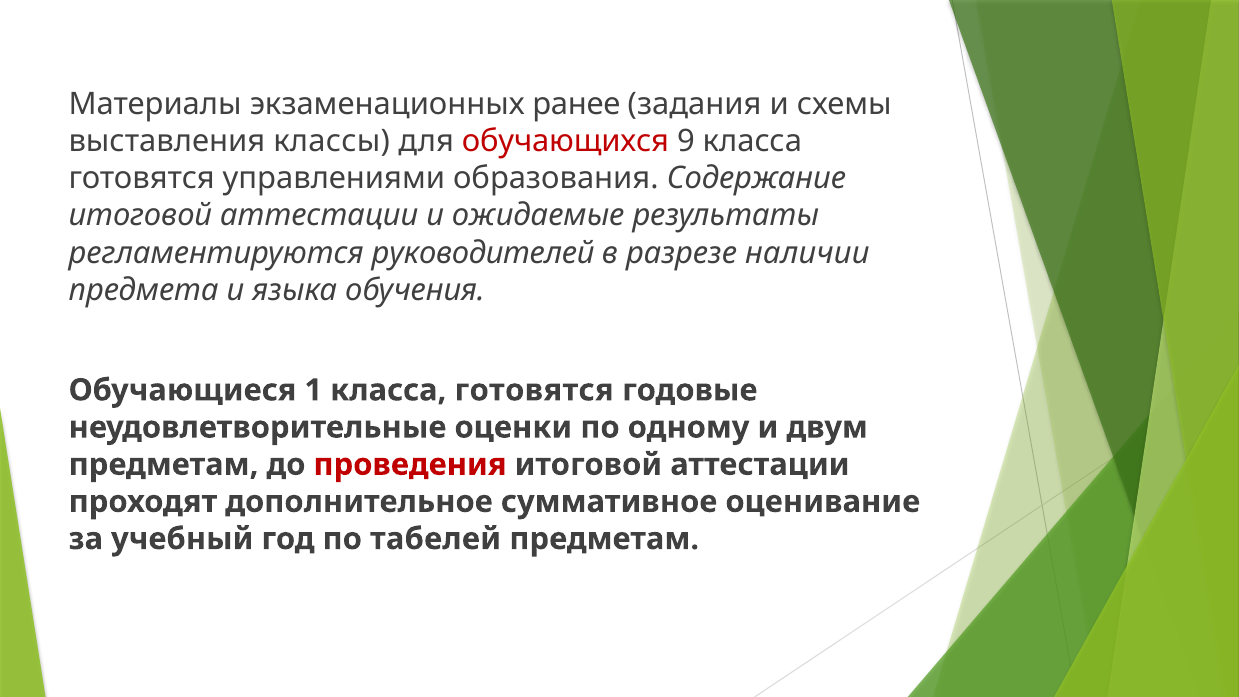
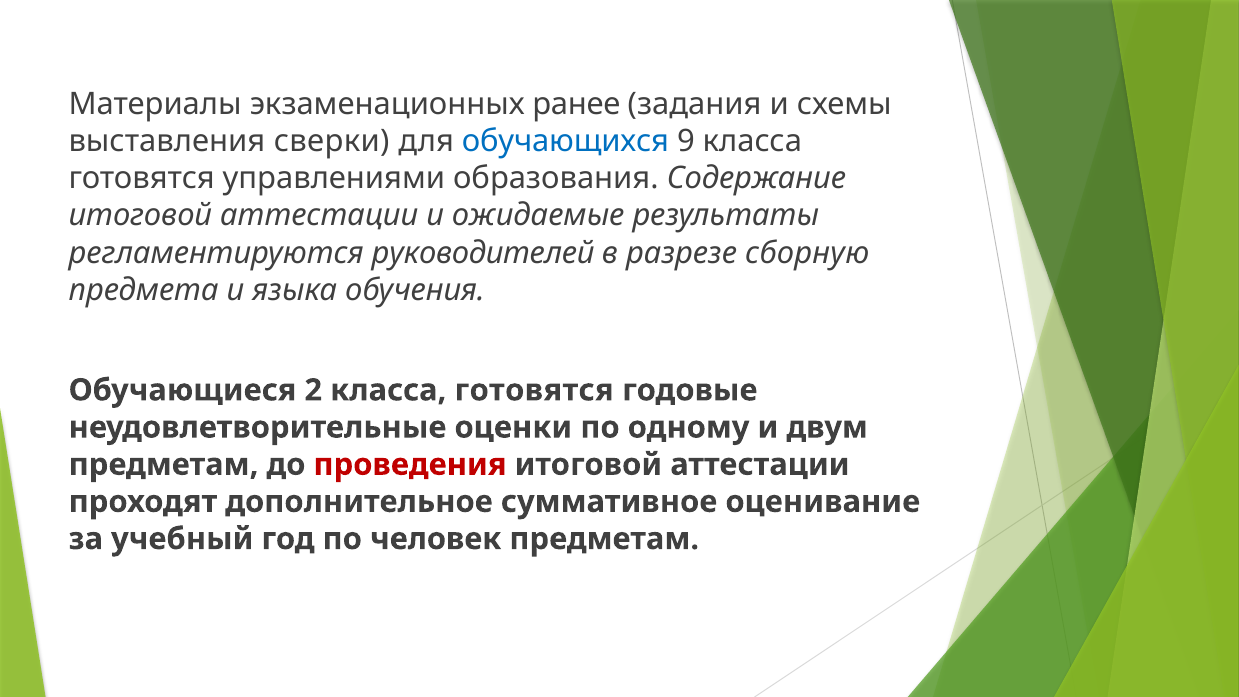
классы: классы -> сверки
обучающихся colour: red -> blue
наличии: наличии -> сборную
1: 1 -> 2
табелей: табелей -> человек
